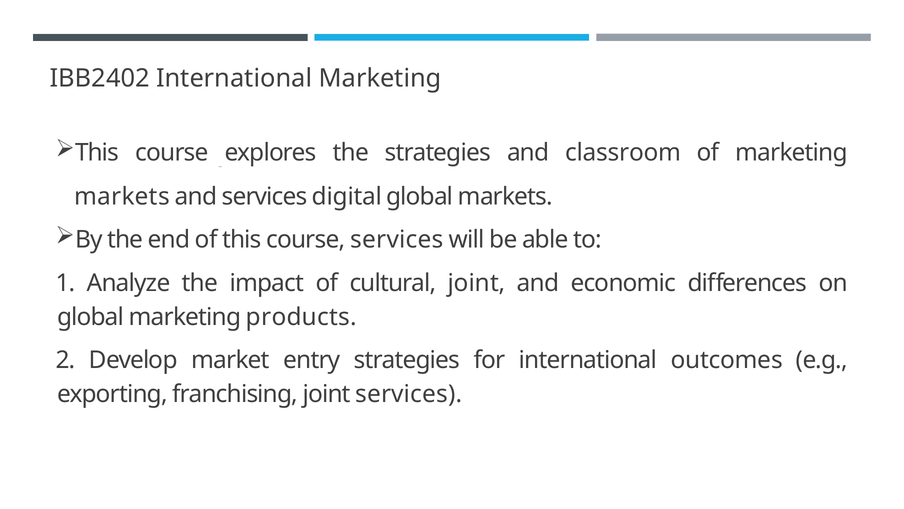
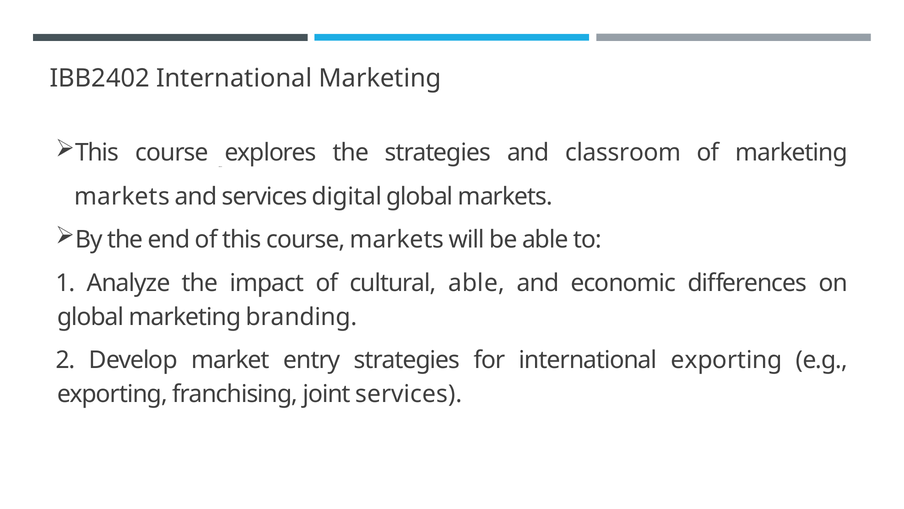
course services: services -> markets
cultural joint: joint -> able
products: products -> branding
international outcomes: outcomes -> exporting
